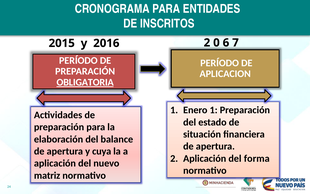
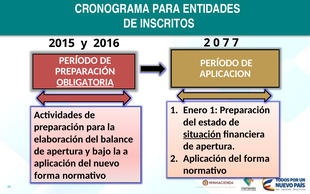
0 6: 6 -> 7
situación underline: none -> present
cuya: cuya -> bajo
matriz at (47, 175): matriz -> forma
